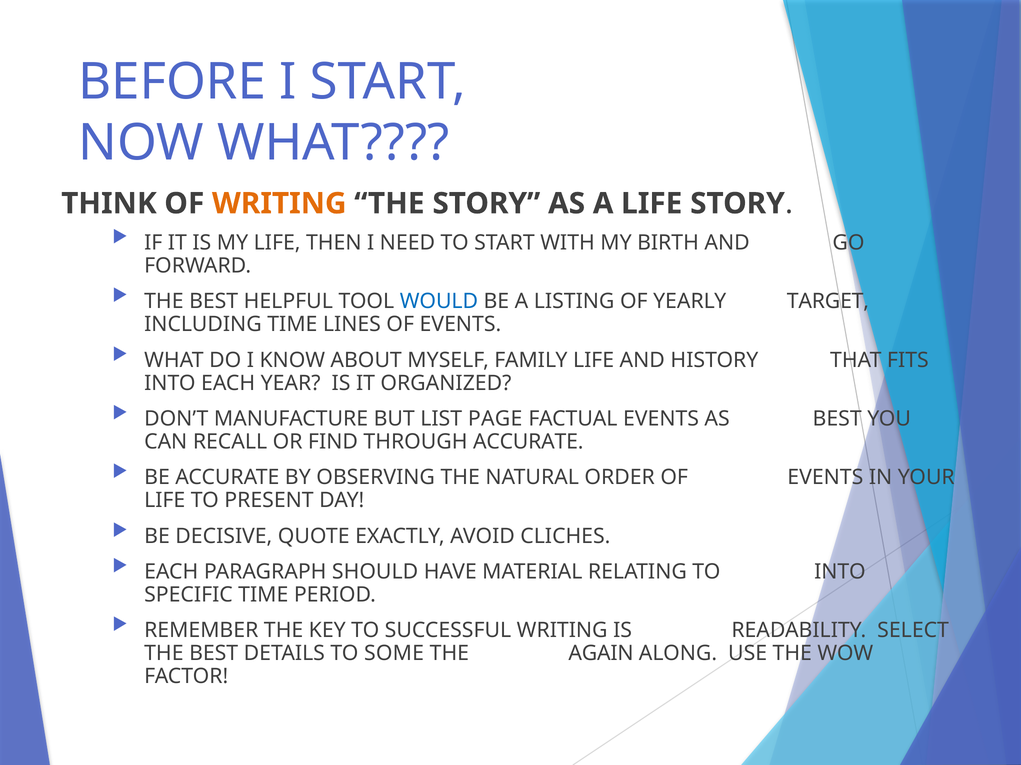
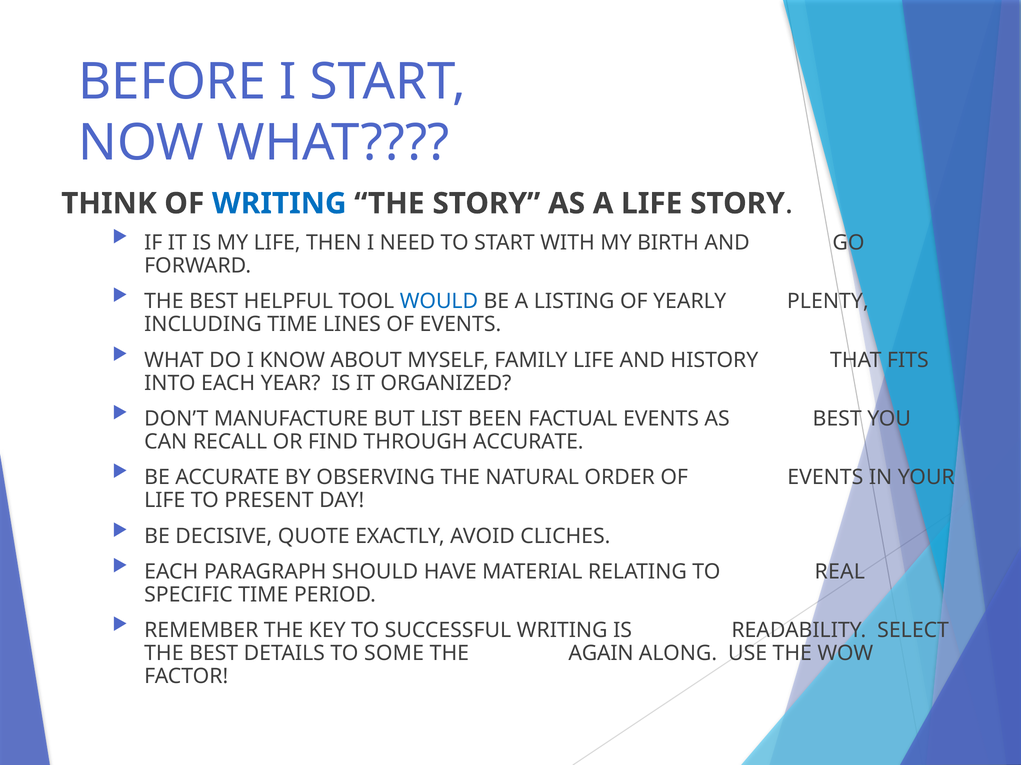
WRITING at (279, 204) colour: orange -> blue
TARGET: TARGET -> PLENTY
PAGE: PAGE -> BEEN
TO INTO: INTO -> REAL
